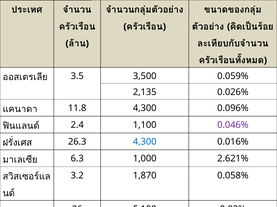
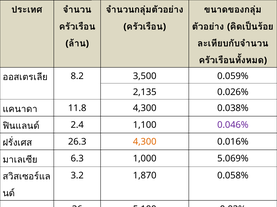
3.5: 3.5 -> 8.2
0.096%: 0.096% -> 0.038%
4,300 at (145, 142) colour: blue -> orange
2.621%: 2.621% -> 5.069%
